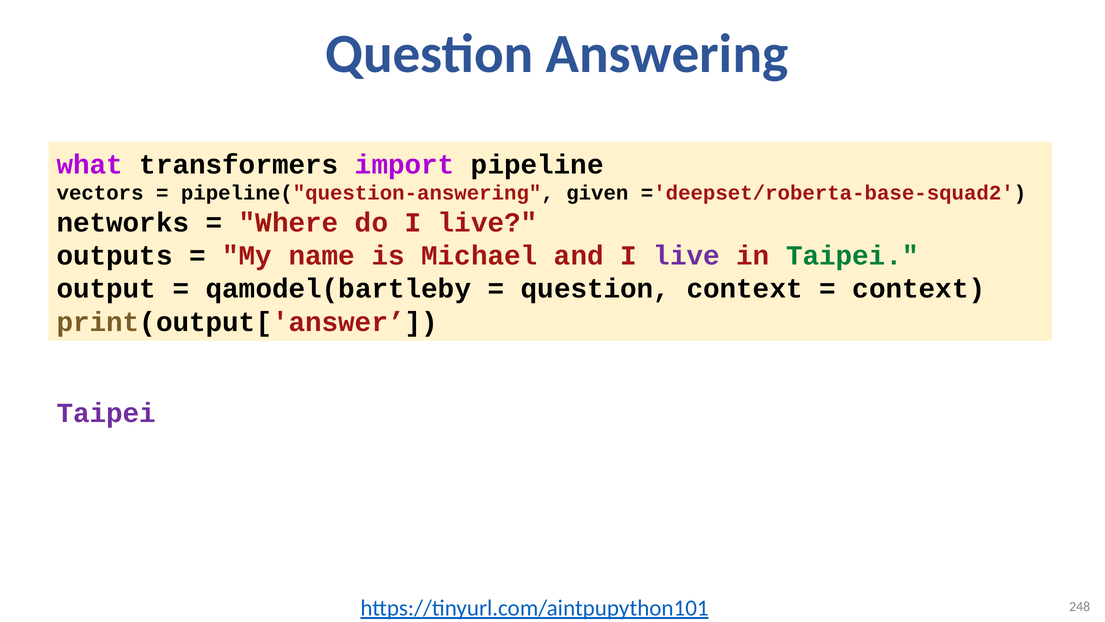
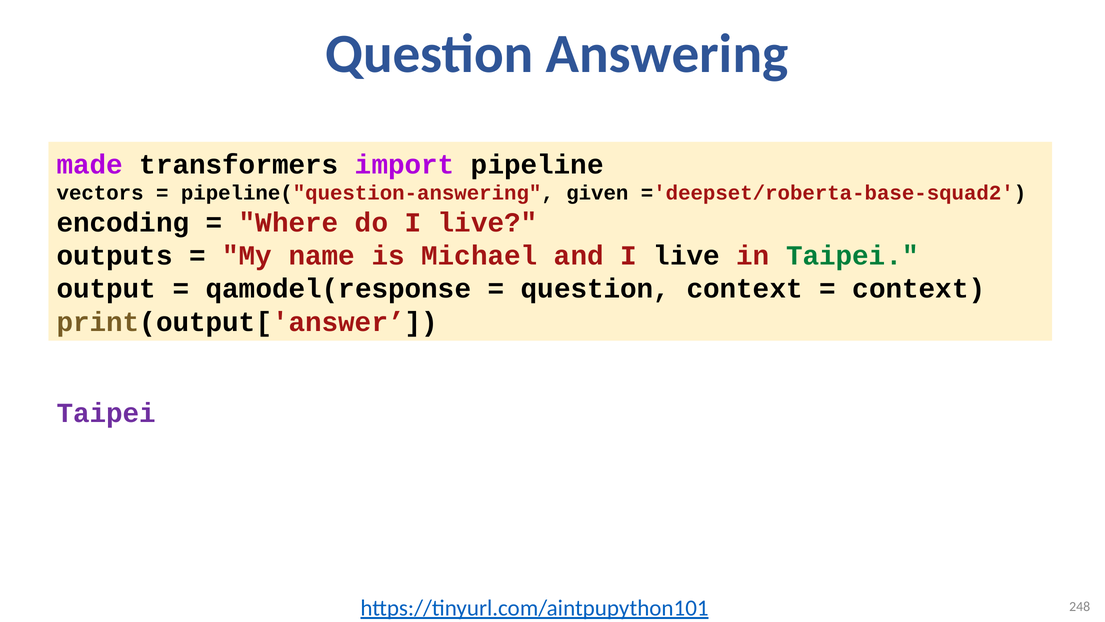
what: what -> made
networks: networks -> encoding
live at (687, 255) colour: purple -> black
qamodel(bartleby: qamodel(bartleby -> qamodel(response
